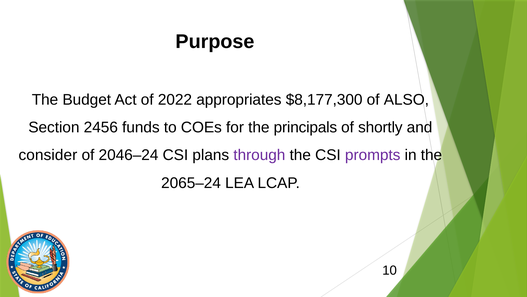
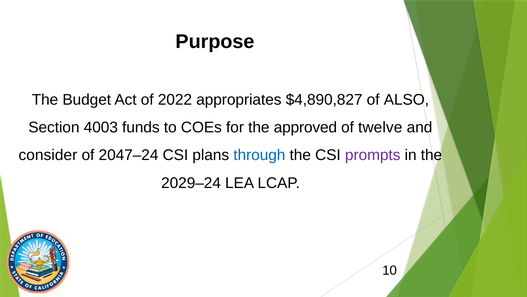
$8,177,300: $8,177,300 -> $4,890,827
2456: 2456 -> 4003
principals: principals -> approved
shortly: shortly -> twelve
2046–24: 2046–24 -> 2047–24
through colour: purple -> blue
2065–24: 2065–24 -> 2029–24
